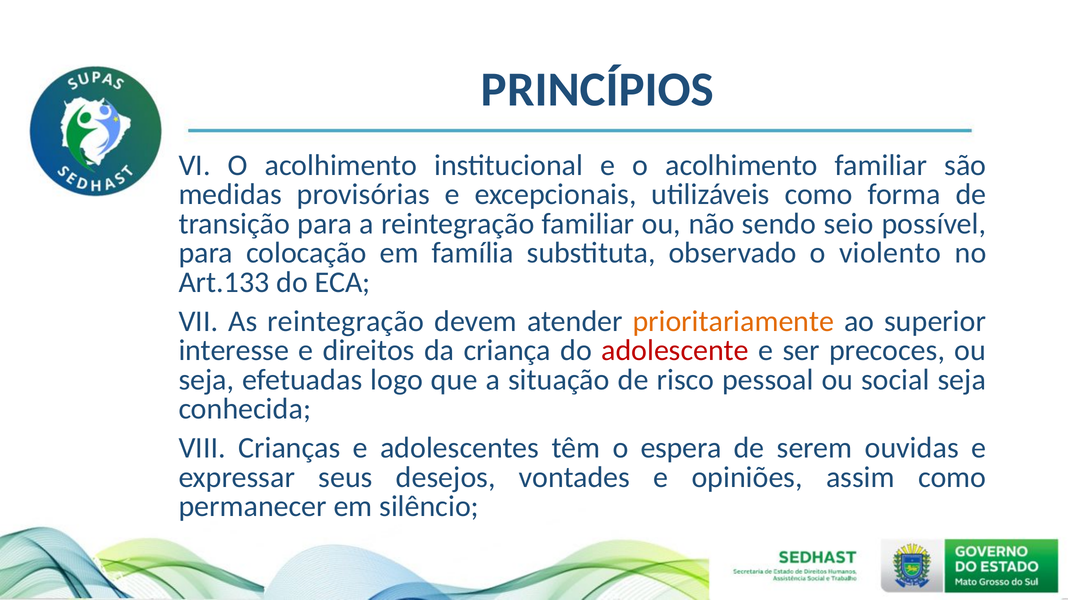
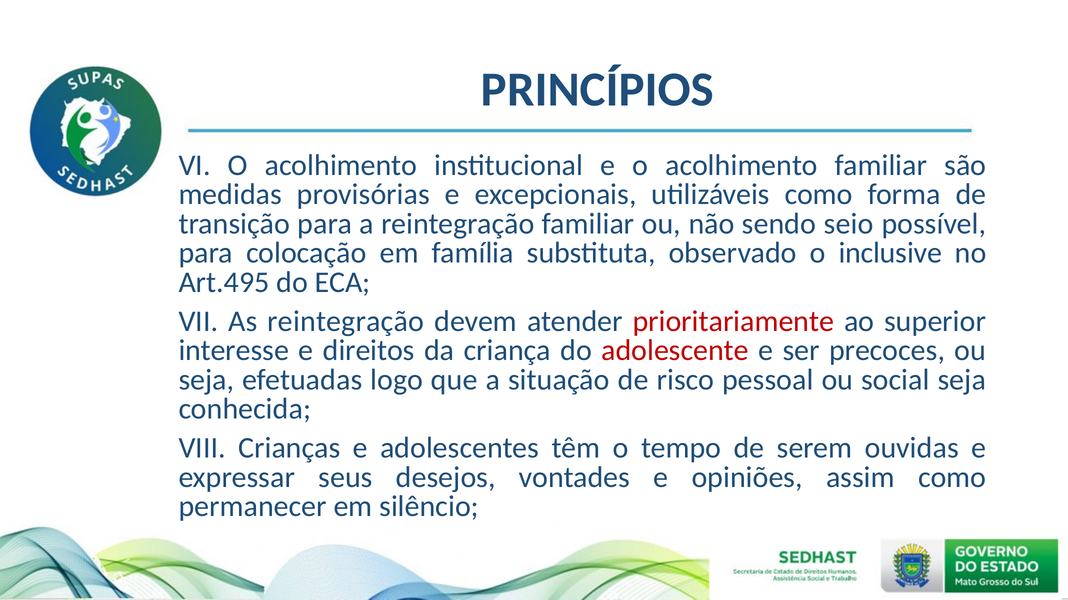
violento: violento -> inclusive
Art.133: Art.133 -> Art.495
prioritariamente colour: orange -> red
espera: espera -> tempo
